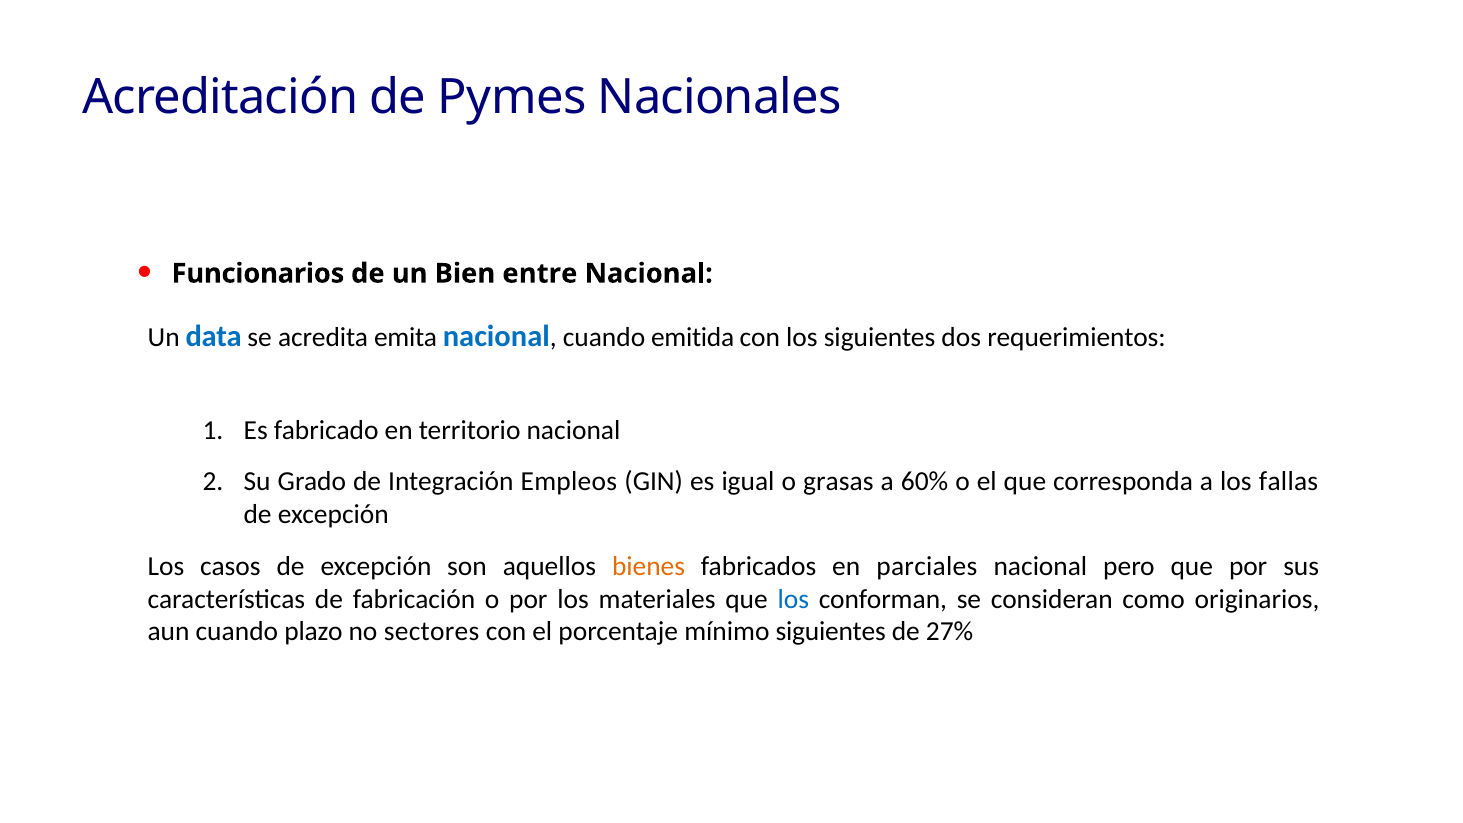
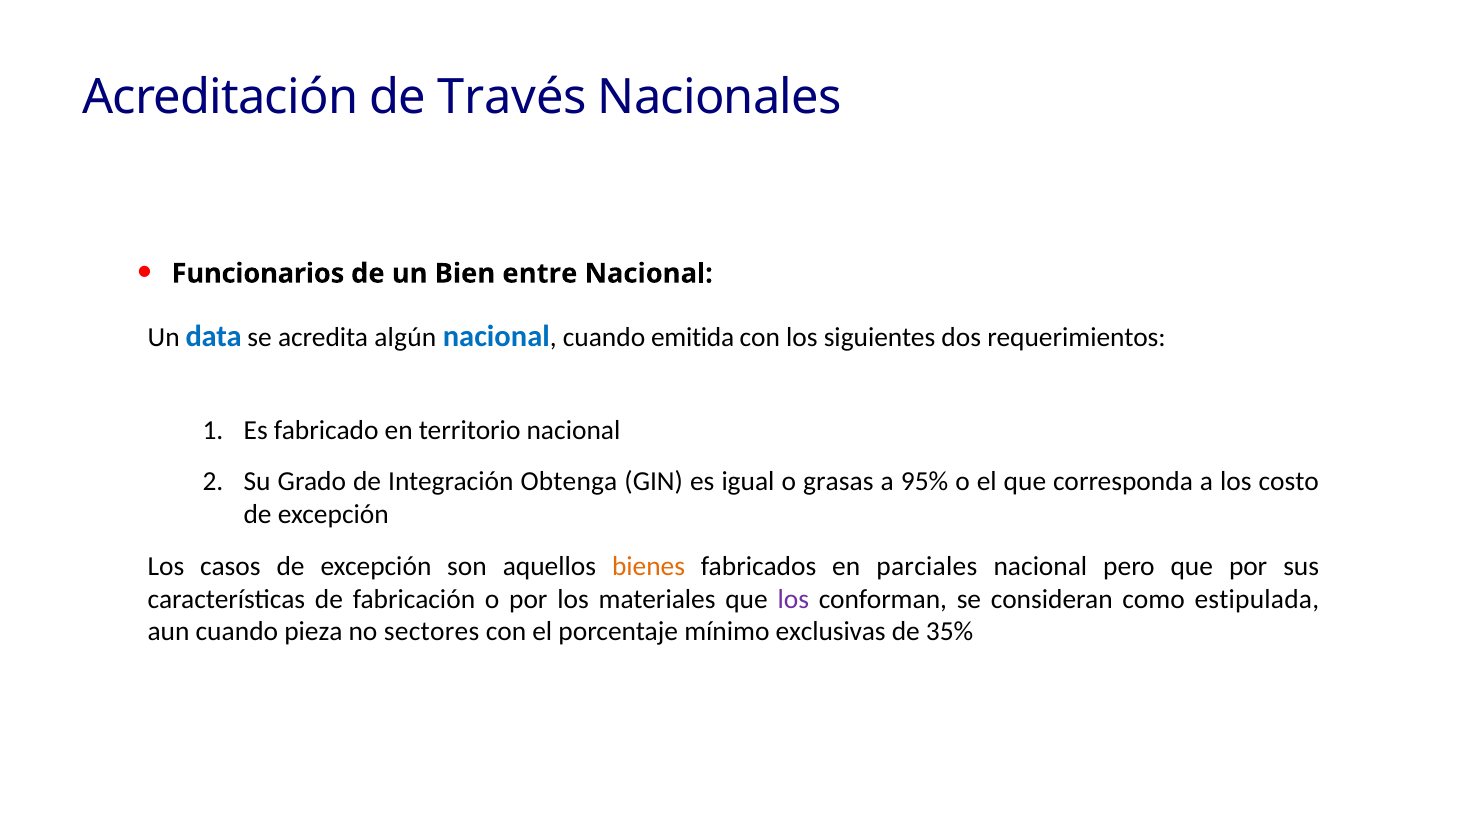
Pymes: Pymes -> Través
emita: emita -> algún
Empleos: Empleos -> Obtenga
60%: 60% -> 95%
fallas: fallas -> costo
los at (793, 599) colour: blue -> purple
originarios: originarios -> estipulada
plazo: plazo -> pieza
mínimo siguientes: siguientes -> exclusivas
27%: 27% -> 35%
